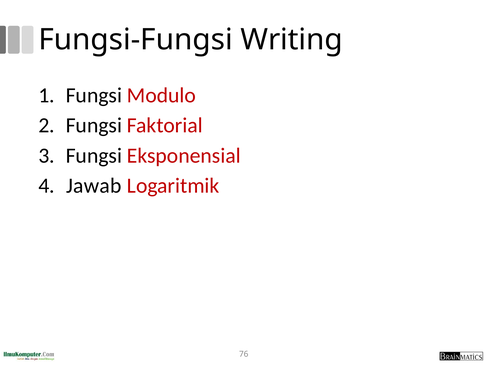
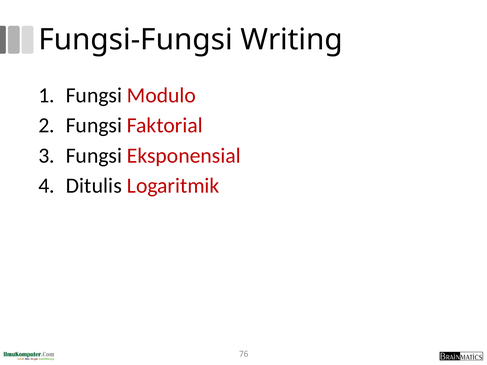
Jawab: Jawab -> Ditulis
